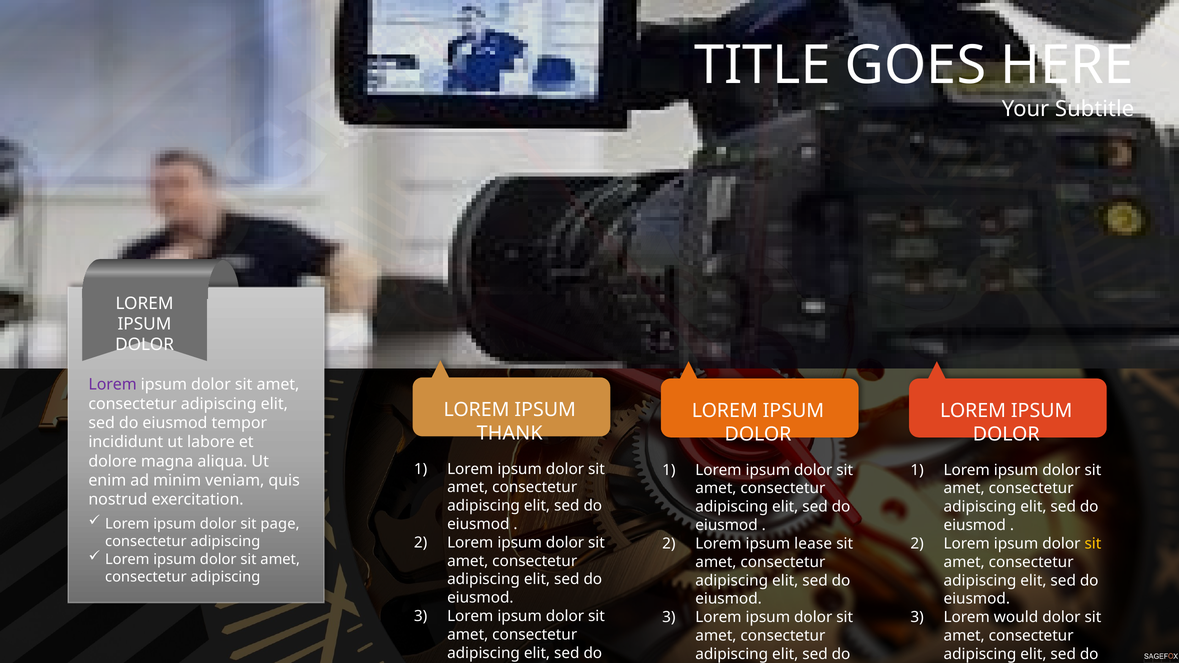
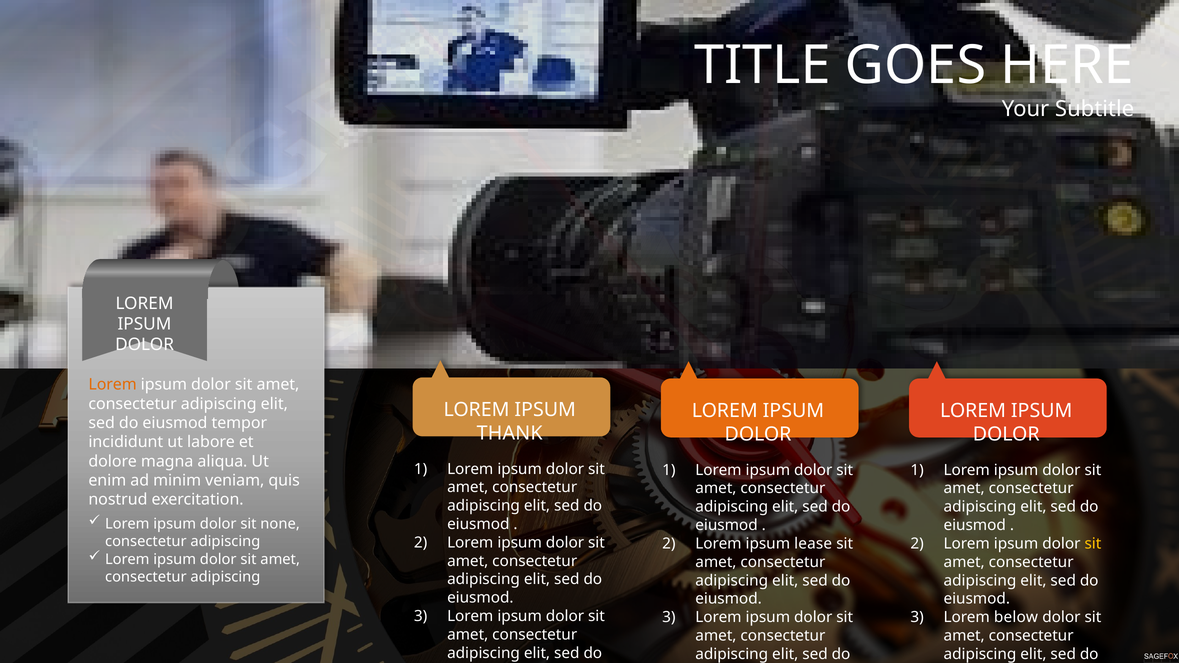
Lorem at (113, 385) colour: purple -> orange
page: page -> none
would: would -> below
